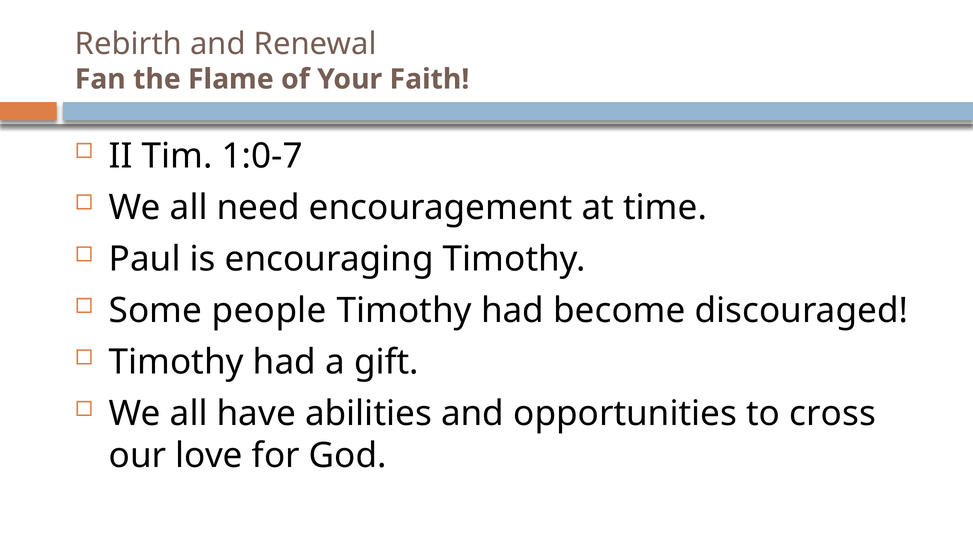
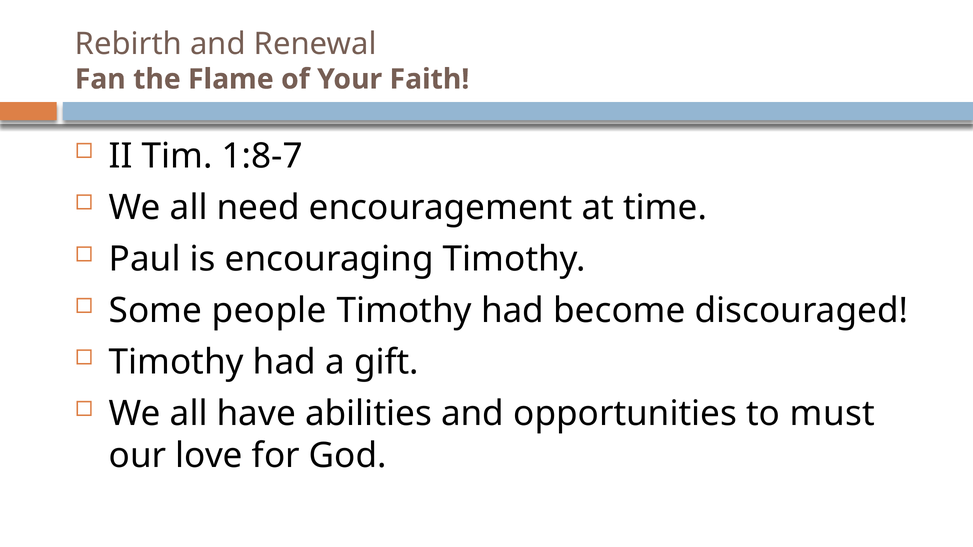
1:0-7: 1:0-7 -> 1:8-7
cross: cross -> must
